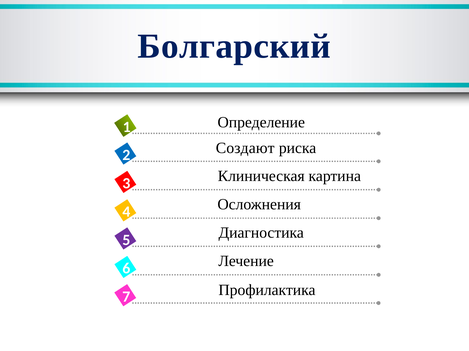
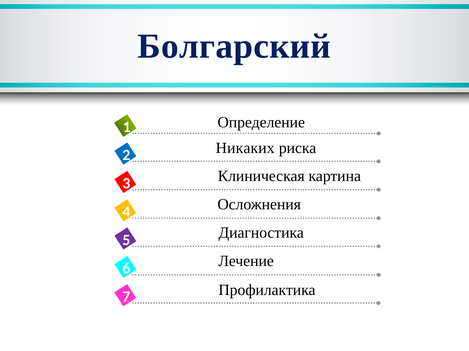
Создают: Создают -> Никаких
